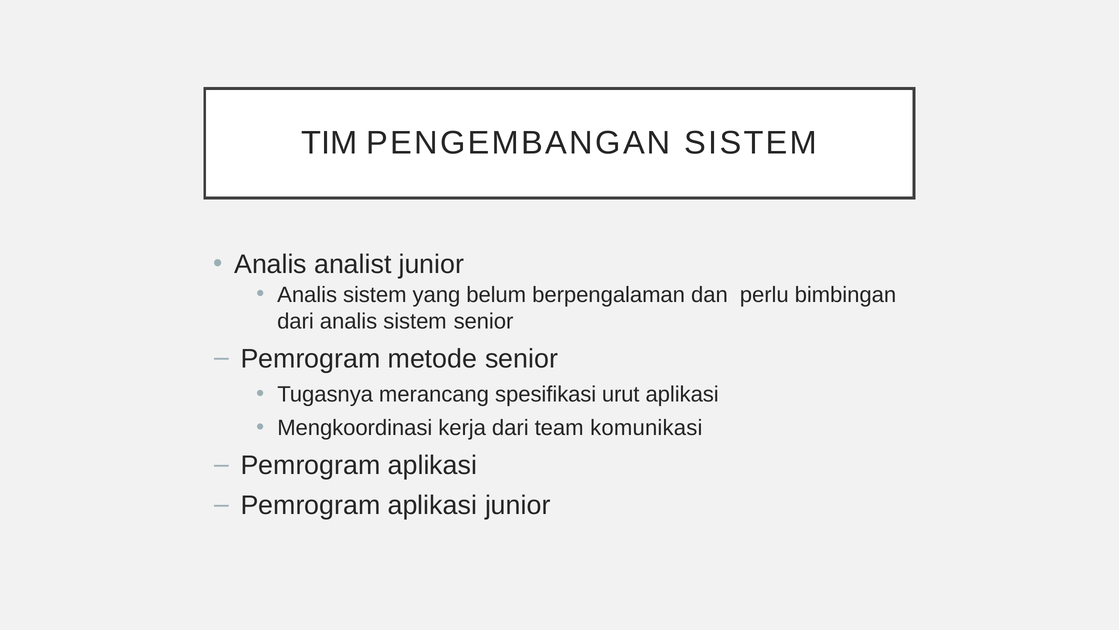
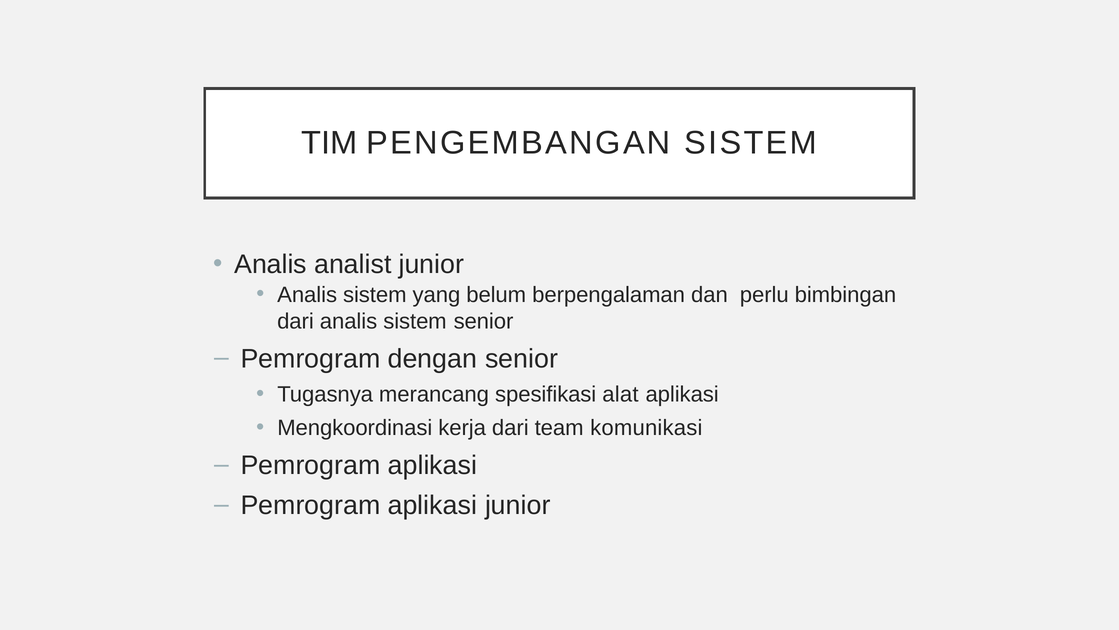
metode: metode -> dengan
urut: urut -> alat
